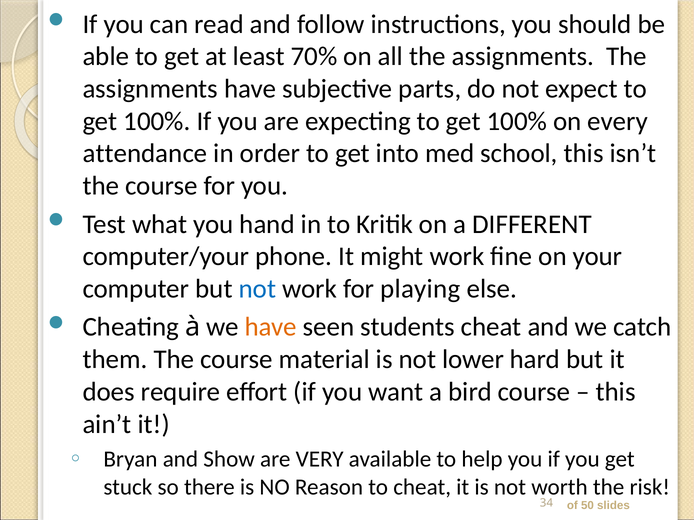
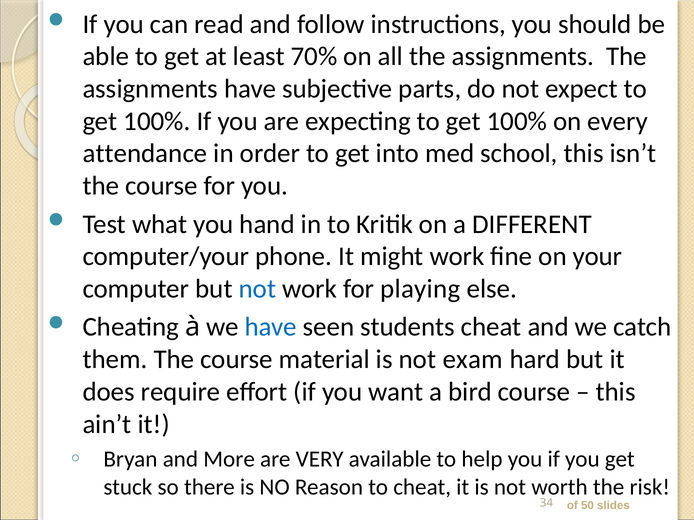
have at (271, 327) colour: orange -> blue
lower: lower -> exam
Show: Show -> More
